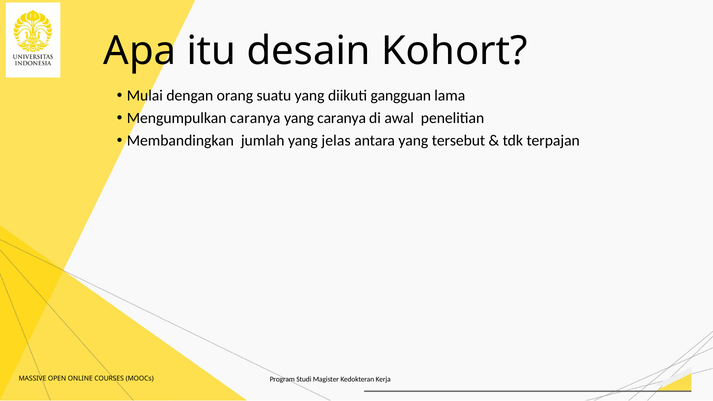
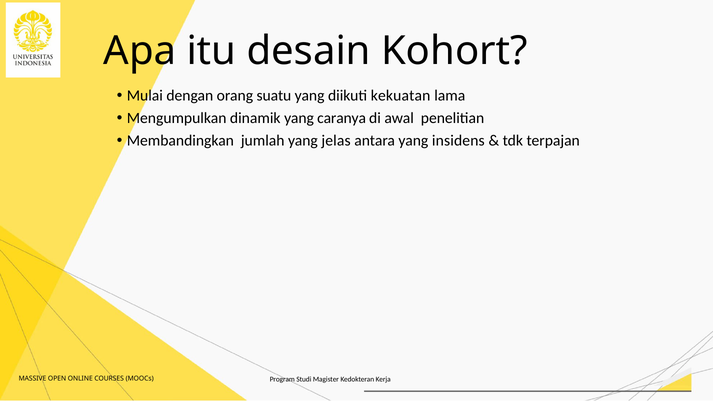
gangguan: gangguan -> kekuatan
Mengumpulkan caranya: caranya -> dinamik
tersebut: tersebut -> insidens
